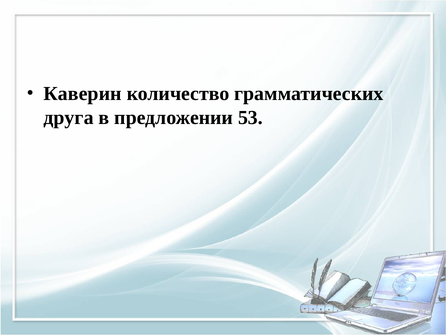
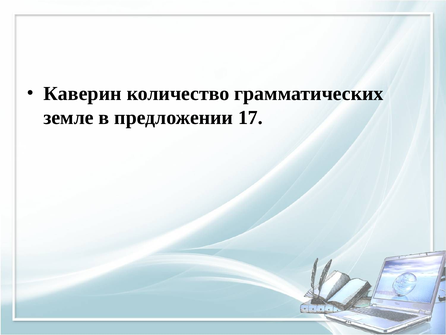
друга: друга -> земле
53: 53 -> 17
